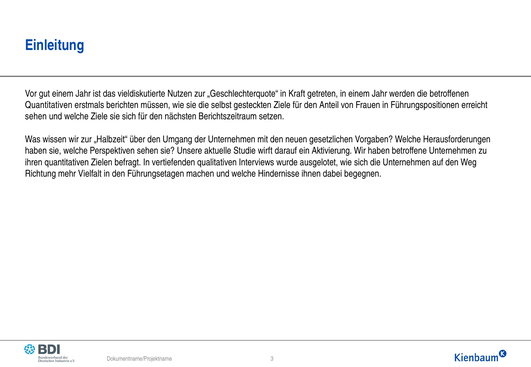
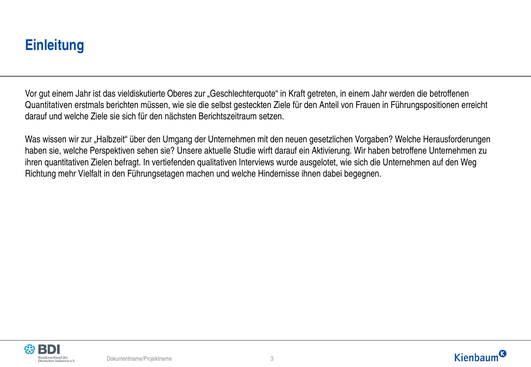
Nutzen: Nutzen -> Oberes
sehen at (36, 117): sehen -> darauf
